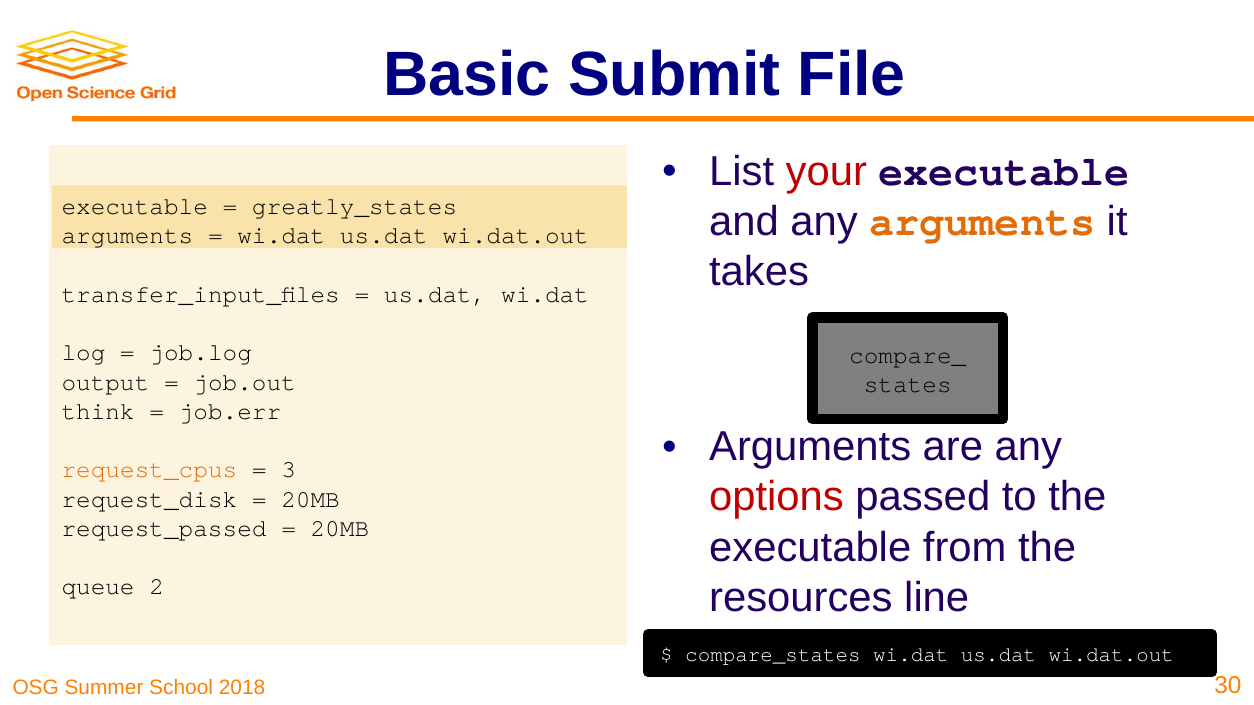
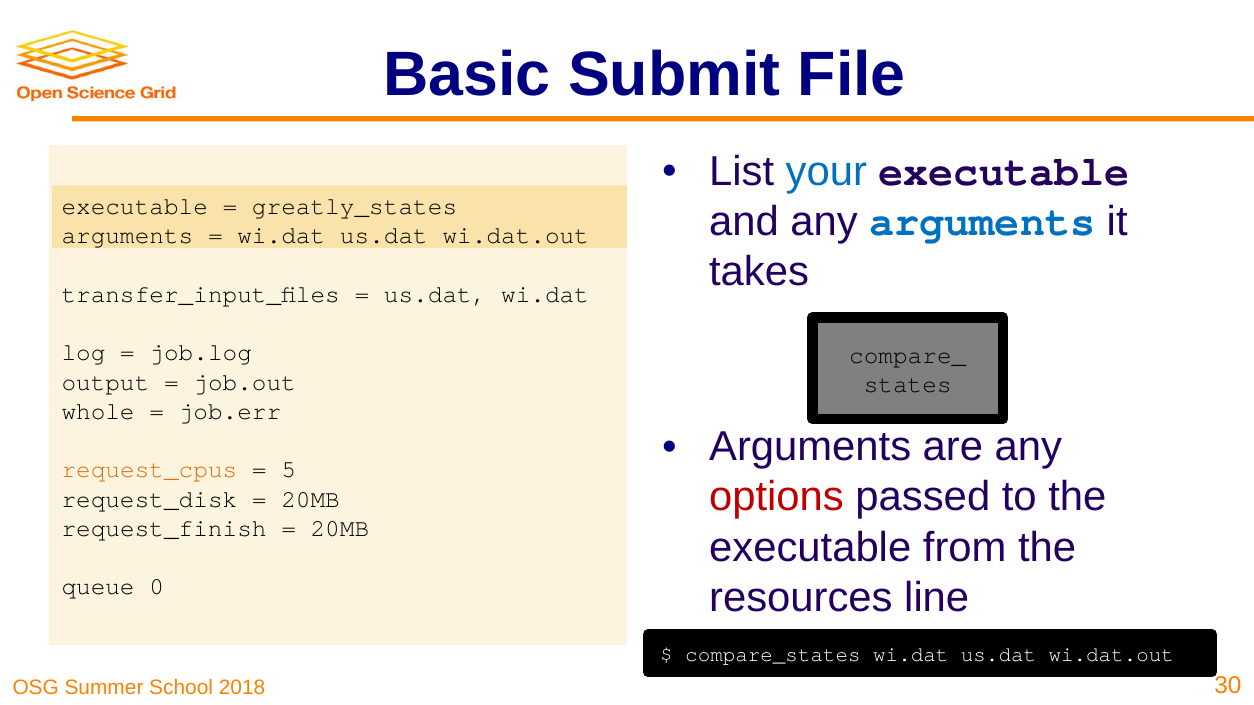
your colour: red -> blue
arguments at (982, 222) colour: orange -> blue
think: think -> whole
3: 3 -> 5
request_passed: request_passed -> request_finish
2: 2 -> 0
